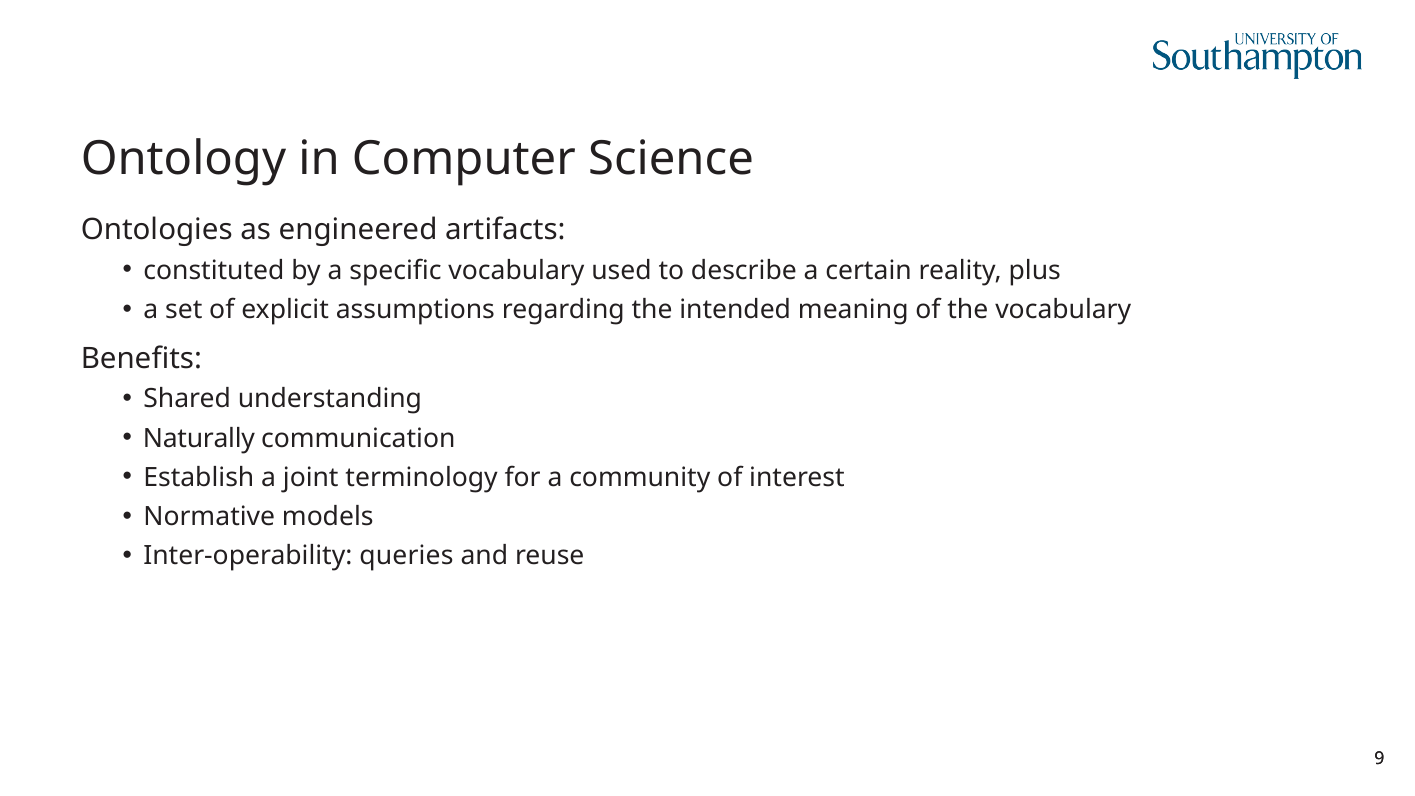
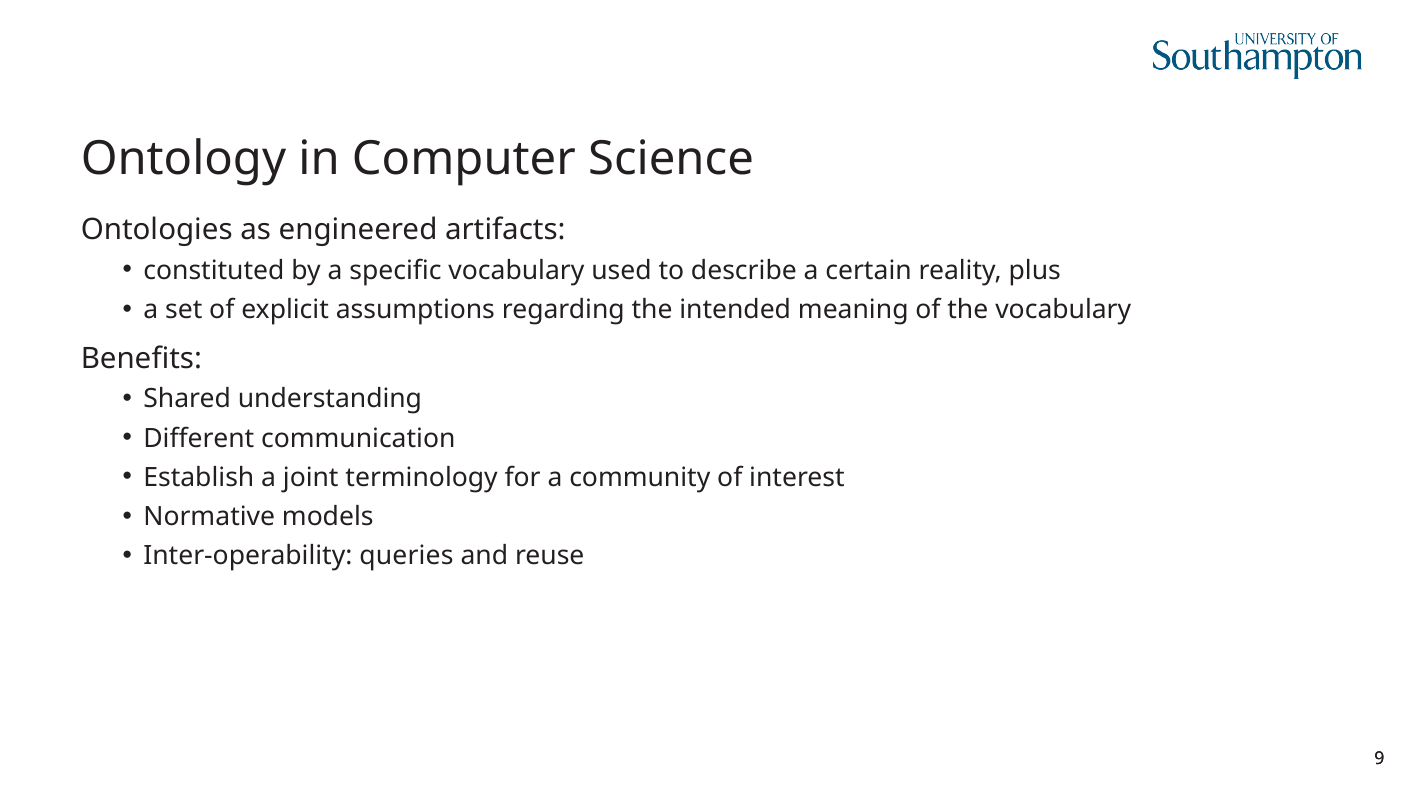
Naturally: Naturally -> Different
